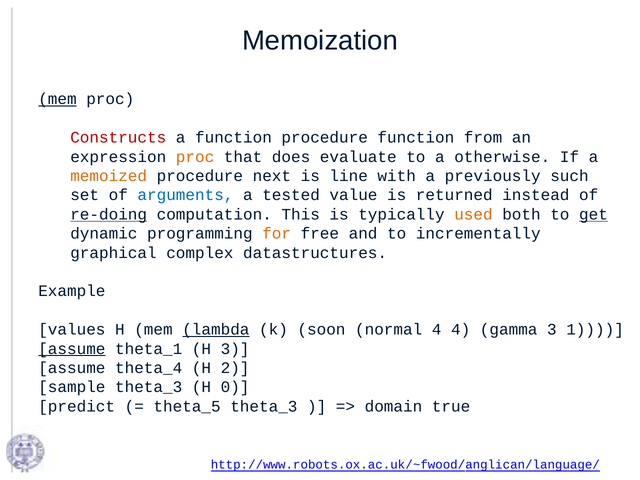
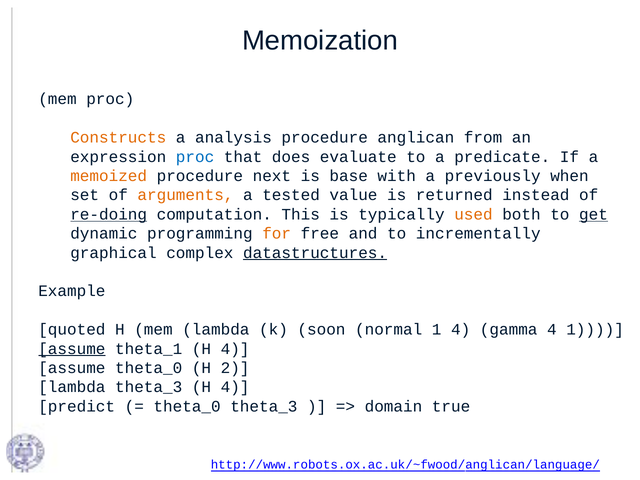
mem at (57, 99) underline: present -> none
Constructs colour: red -> orange
a function: function -> analysis
procedure function: function -> anglican
proc at (195, 157) colour: orange -> blue
otherwise: otherwise -> predicate
line: line -> base
such: such -> when
arguments colour: blue -> orange
datastructures underline: none -> present
values: values -> quoted
lambda at (216, 330) underline: present -> none
normal 4: 4 -> 1
gamma 3: 3 -> 4
theta_1 H 3: 3 -> 4
assume theta_4: theta_4 -> theta_0
sample at (72, 387): sample -> lambda
theta_3 H 0: 0 -> 4
theta_5 at (187, 406): theta_5 -> theta_0
